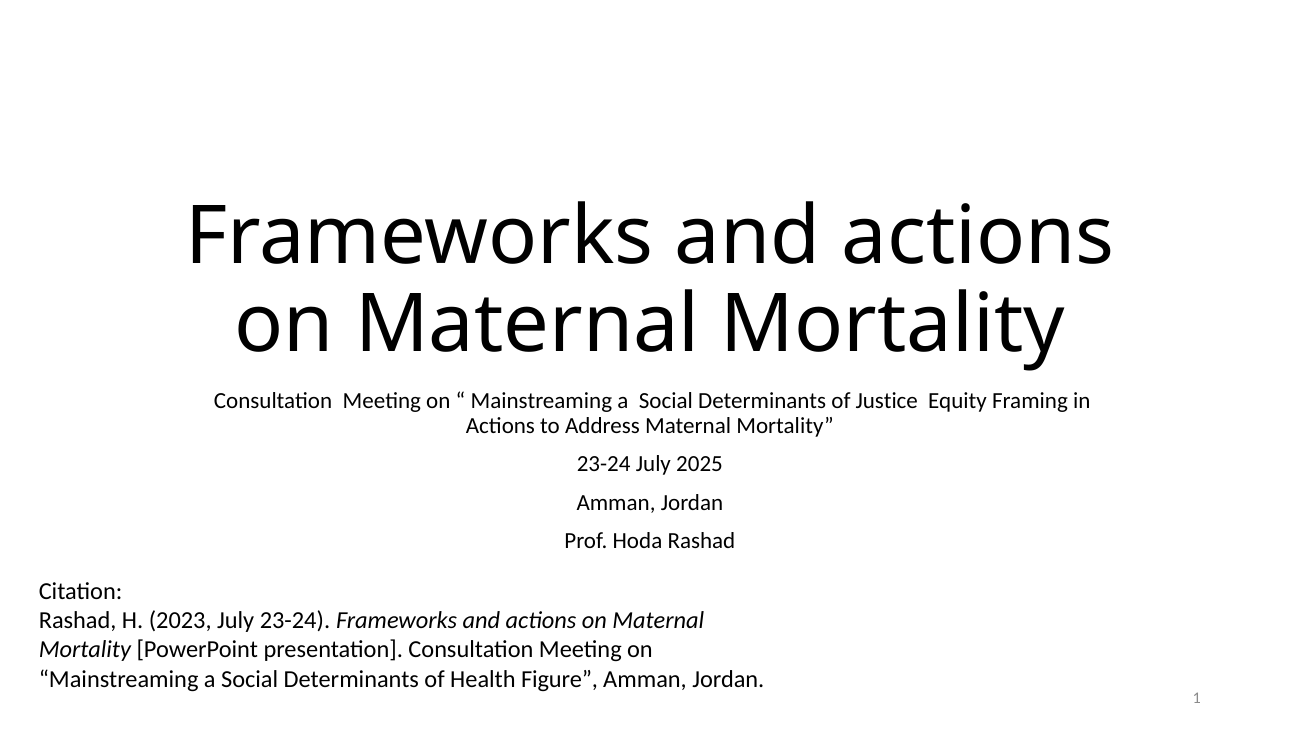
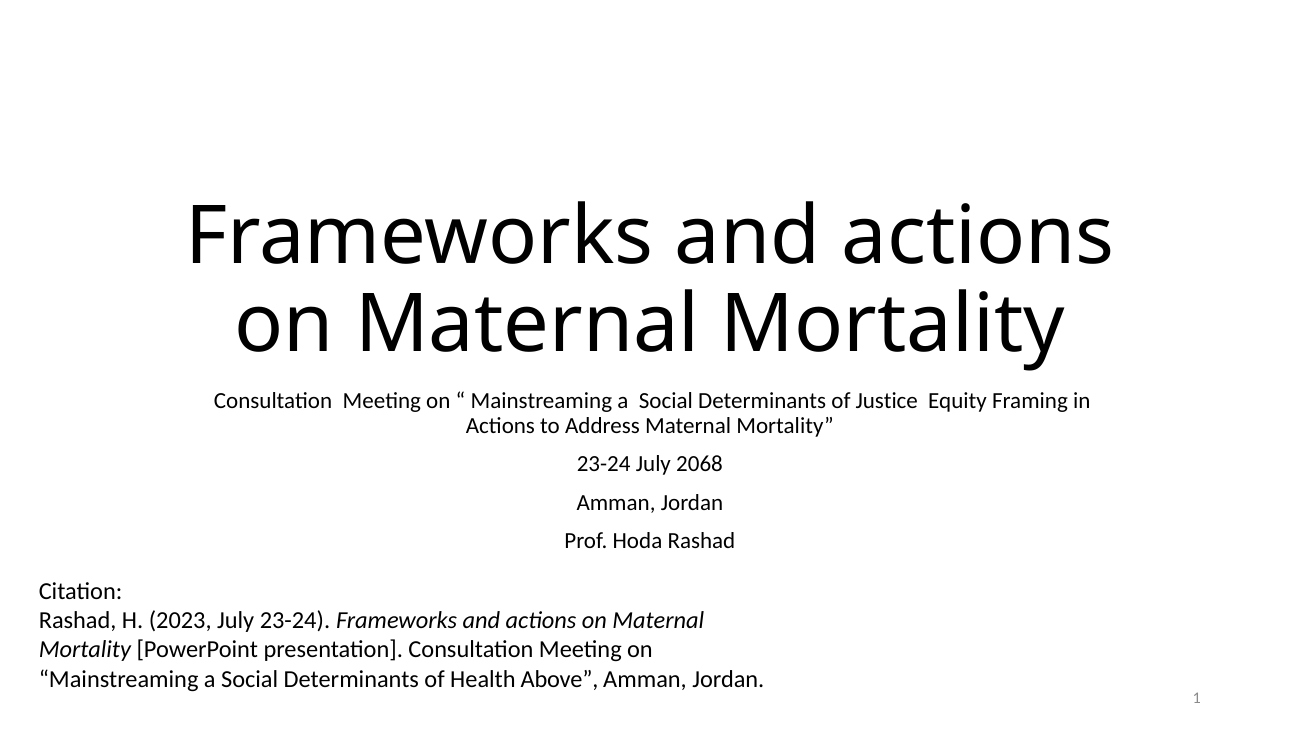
2025: 2025 -> 2068
Figure: Figure -> Above
